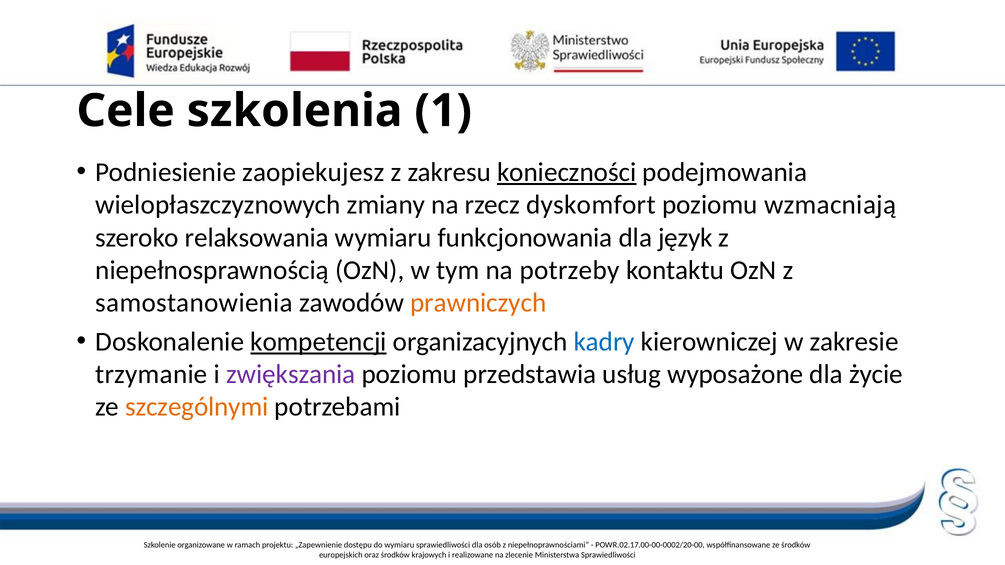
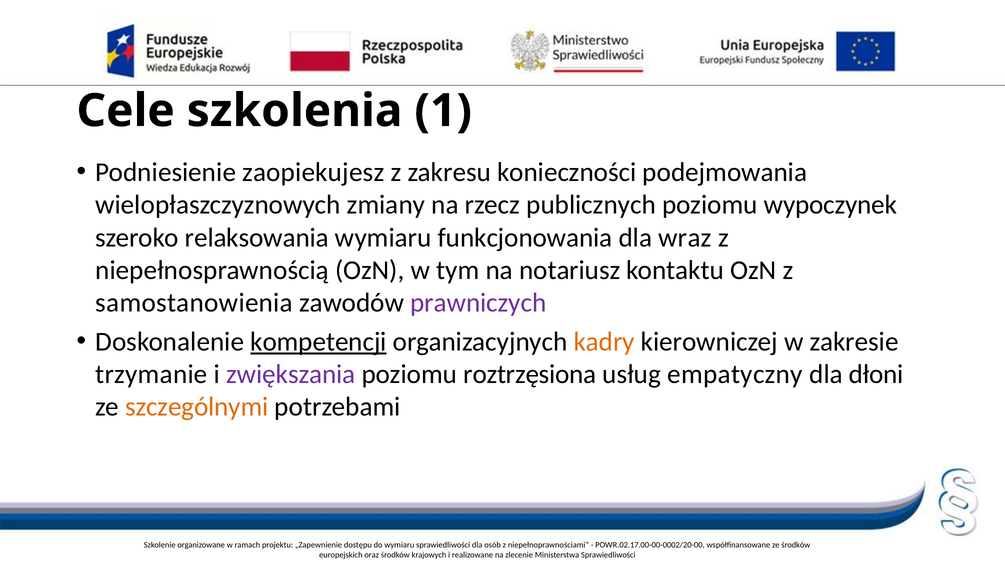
konieczności underline: present -> none
dyskomfort: dyskomfort -> publicznych
wzmacniają: wzmacniają -> wypoczynek
język: język -> wraz
potrzeby: potrzeby -> notariusz
prawniczych colour: orange -> purple
kadry colour: blue -> orange
przedstawia: przedstawia -> roztrzęsiona
wyposażone: wyposażone -> empatyczny
życie: życie -> dłoni
